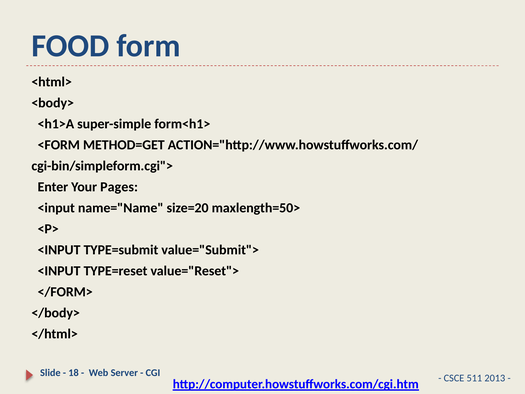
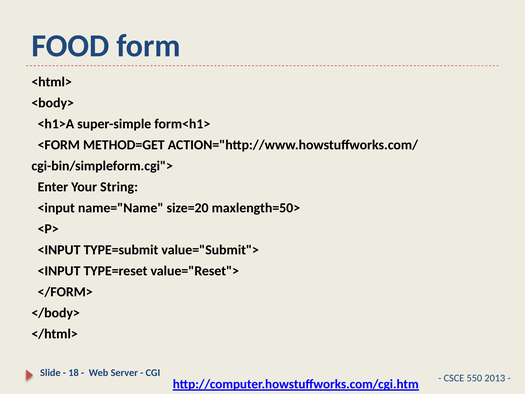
Pages: Pages -> String
511: 511 -> 550
